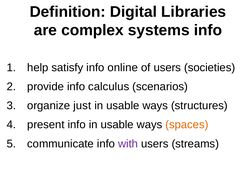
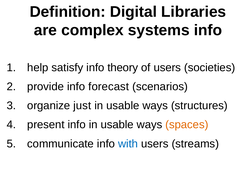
online: online -> theory
calculus: calculus -> forecast
with colour: purple -> blue
